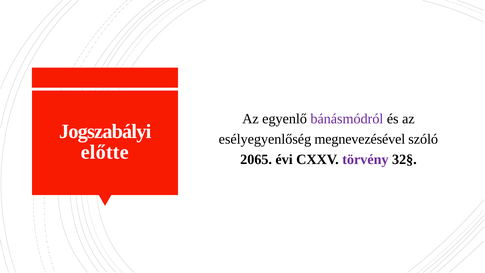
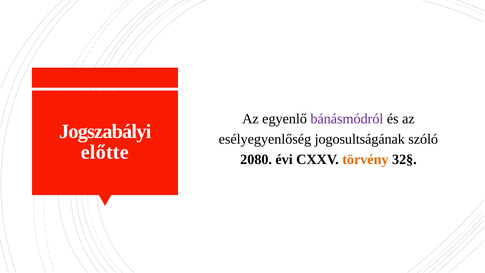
megnevezésével: megnevezésével -> jogosultságának
2065: 2065 -> 2080
törvény colour: purple -> orange
